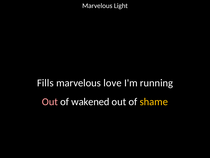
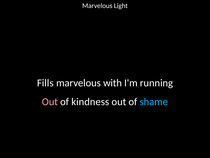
love: love -> with
wakened: wakened -> kindness
shame colour: yellow -> light blue
